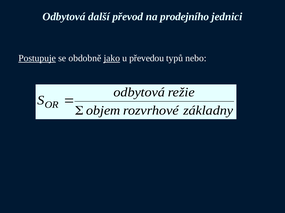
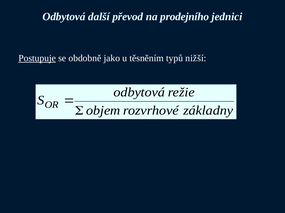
jako underline: present -> none
převedou: převedou -> těsněním
nebo: nebo -> nižší
